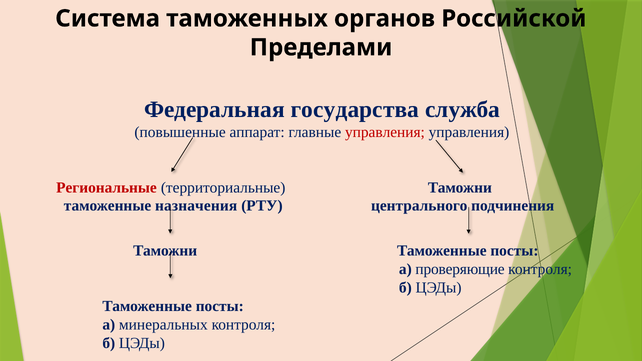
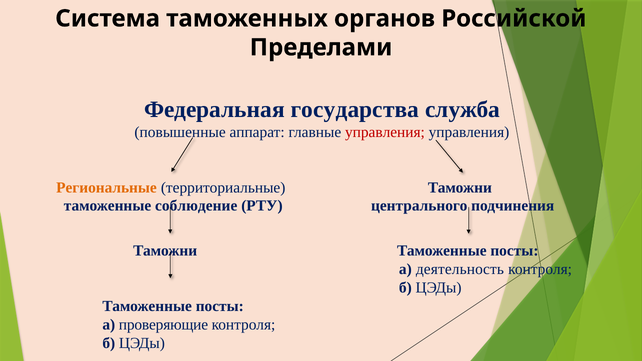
Региональные colour: red -> orange
назначения: назначения -> соблюдение
проверяющие: проверяющие -> деятельность
минеральных: минеральных -> проверяющие
